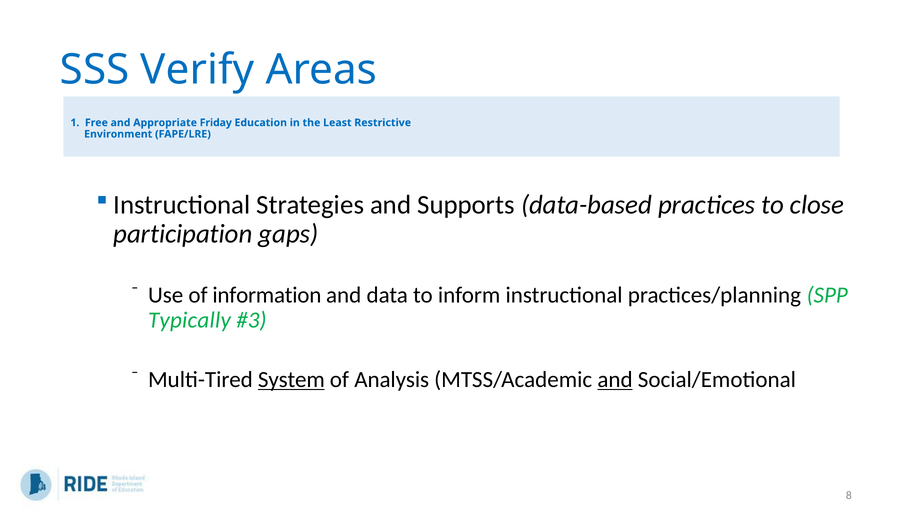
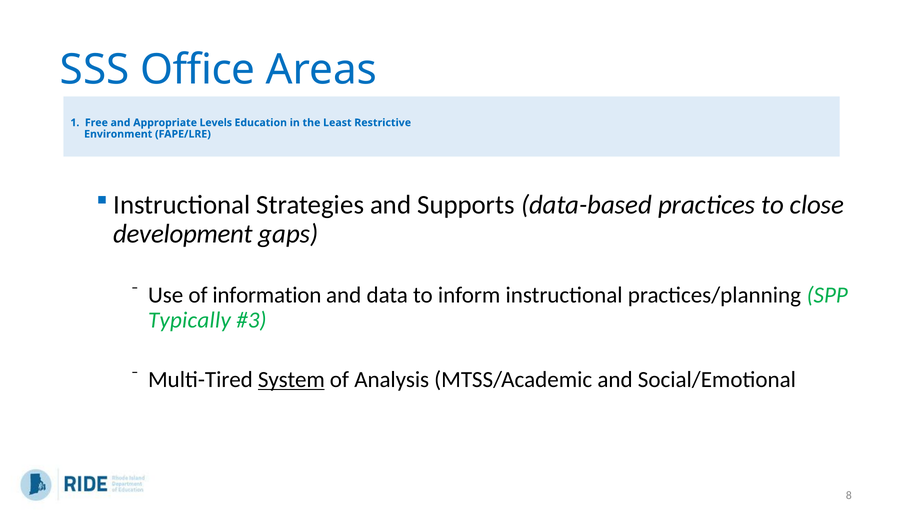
Verify: Verify -> Office
Friday: Friday -> Levels
participation: participation -> development
and at (615, 379) underline: present -> none
